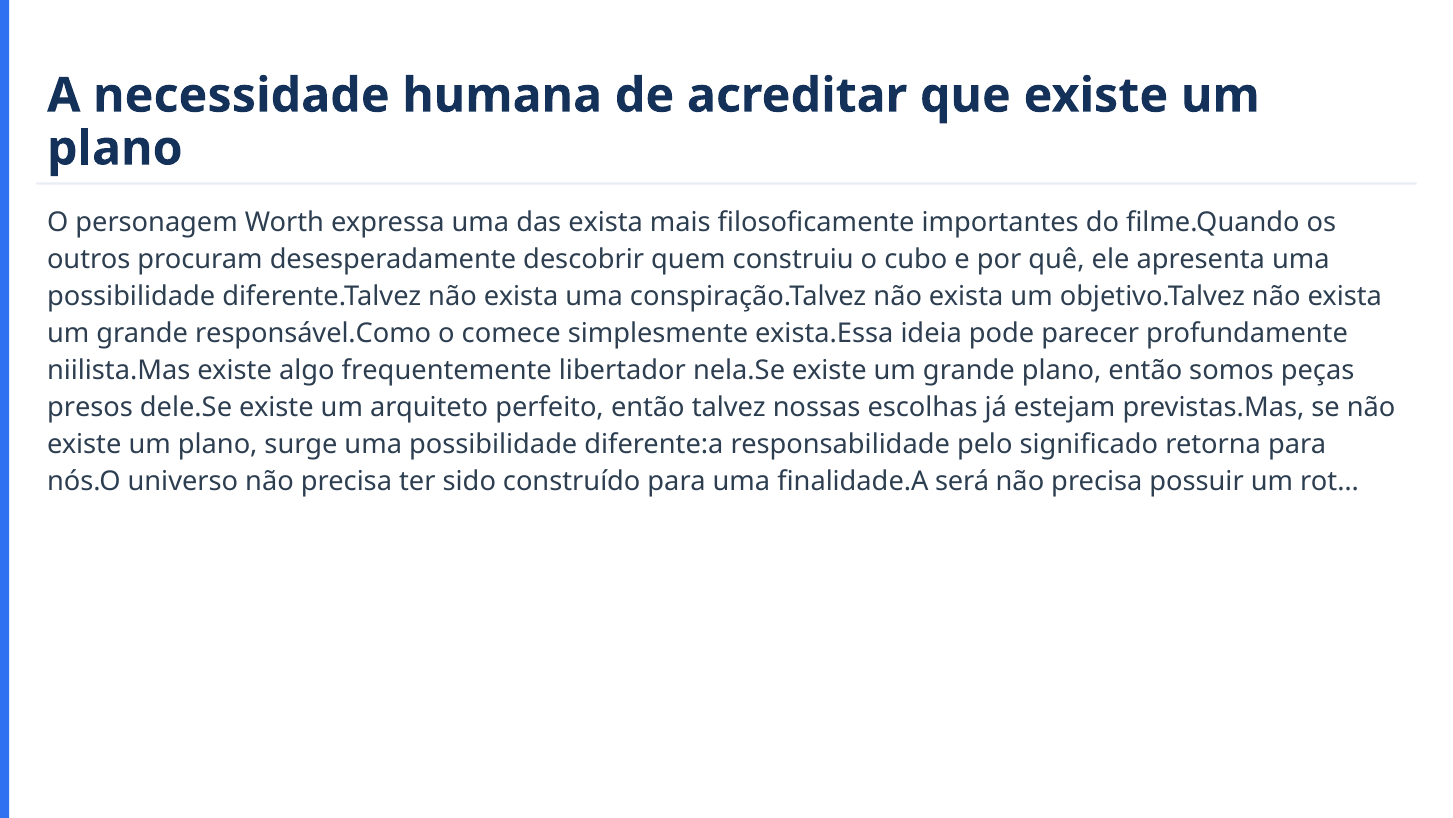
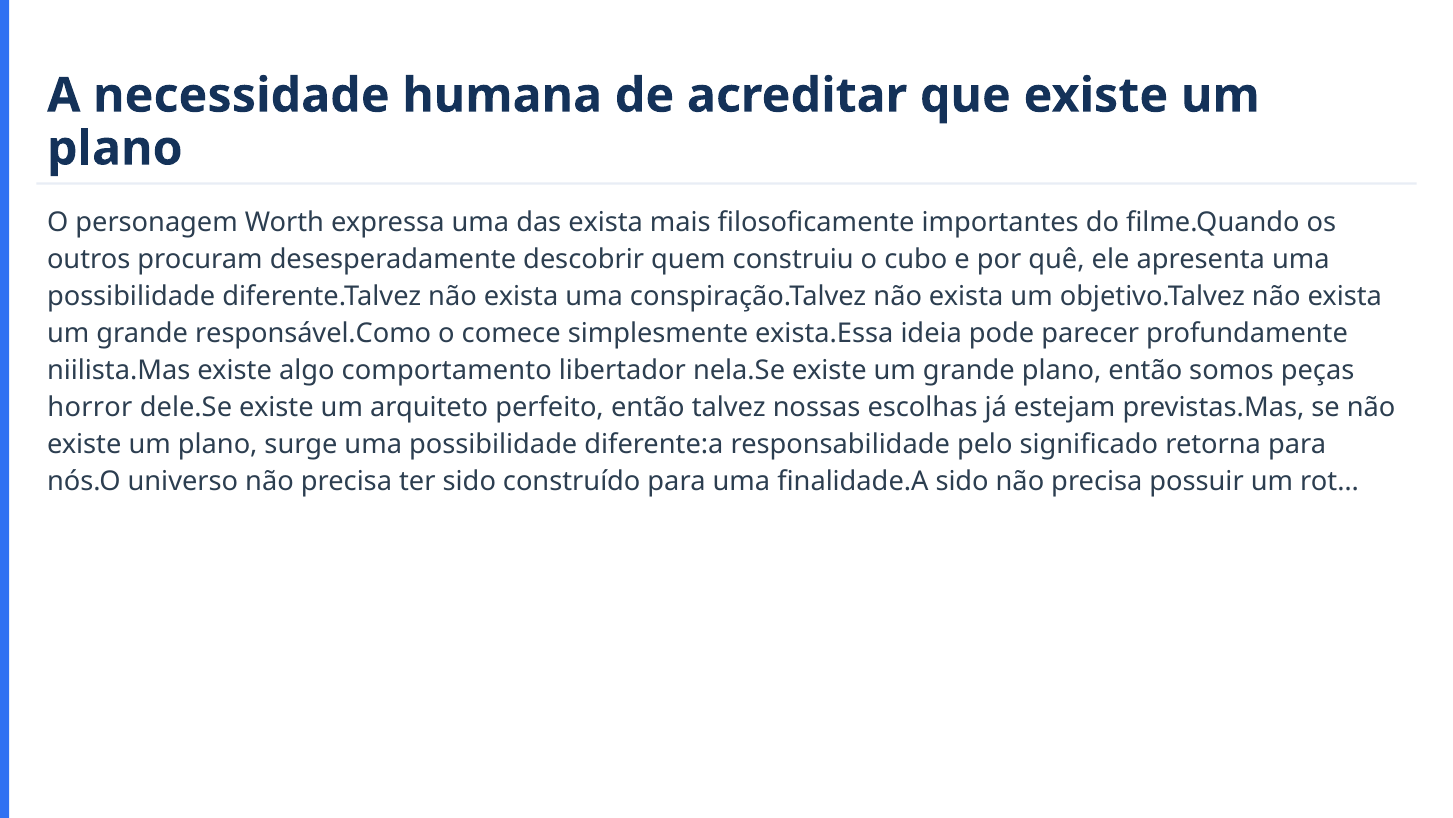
frequentemente: frequentemente -> comportamento
presos: presos -> horror
finalidade.A será: será -> sido
